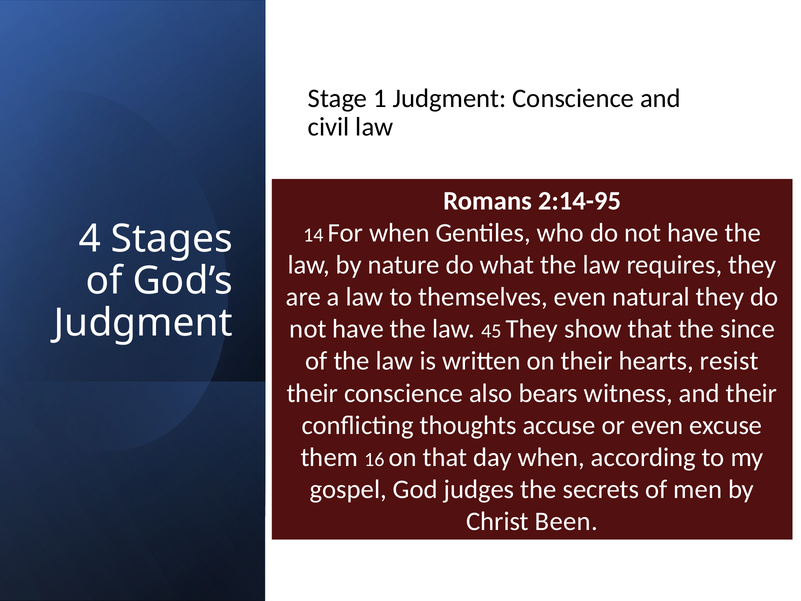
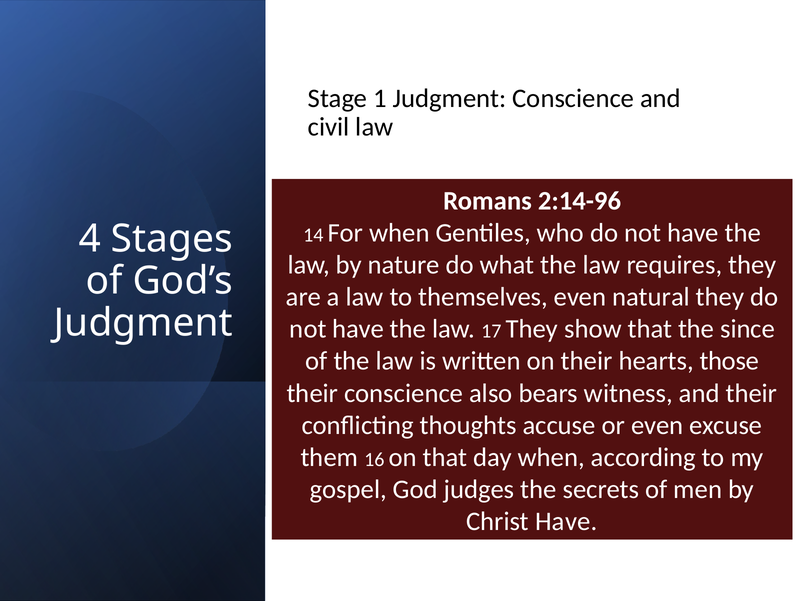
2:14-95: 2:14-95 -> 2:14-96
45: 45 -> 17
resist: resist -> those
Christ Been: Been -> Have
